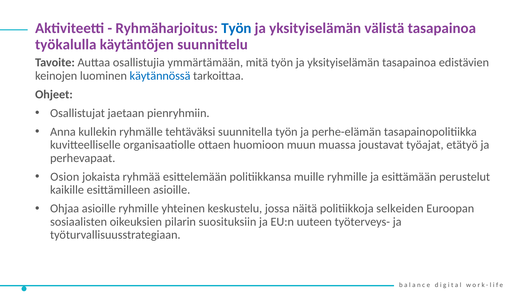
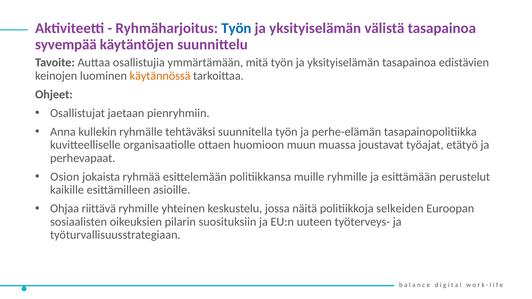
työkalulla: työkalulla -> syvempää
käytännössä colour: blue -> orange
Ohjaa asioille: asioille -> riittävä
